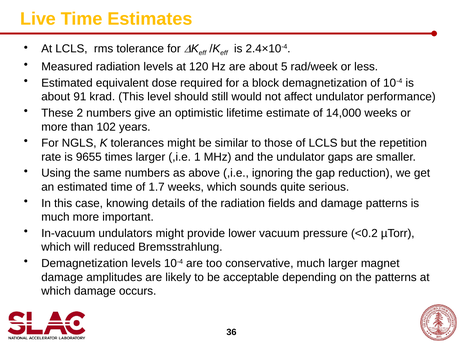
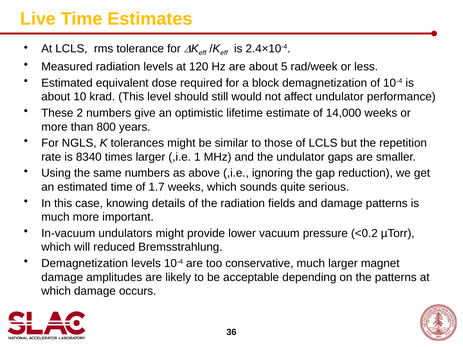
91: 91 -> 10
102: 102 -> 800
9655: 9655 -> 8340
